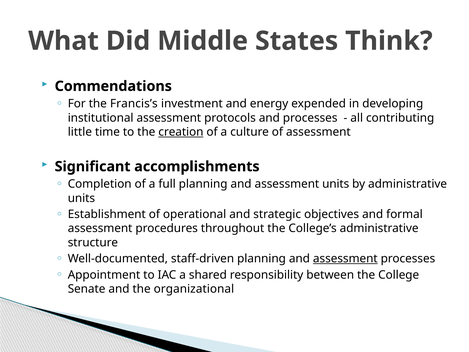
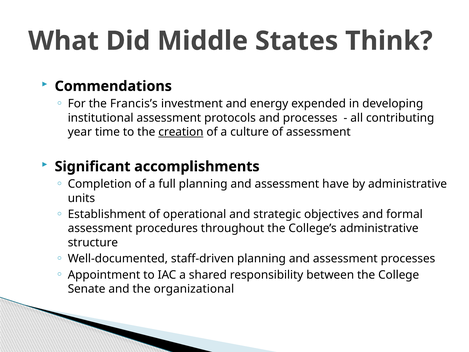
little: little -> year
assessment units: units -> have
assessment at (345, 259) underline: present -> none
